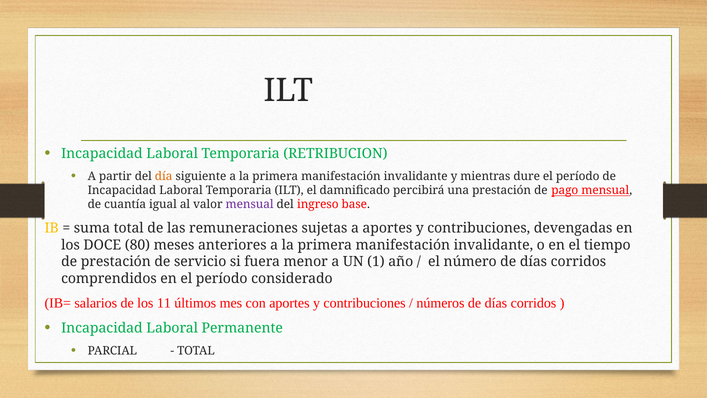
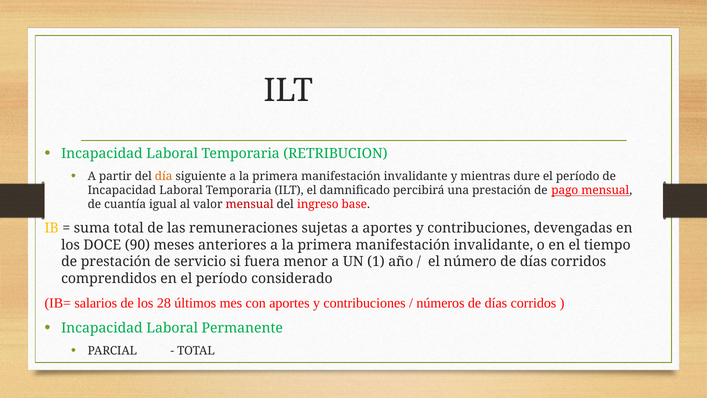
mensual at (250, 204) colour: purple -> red
80: 80 -> 90
11: 11 -> 28
